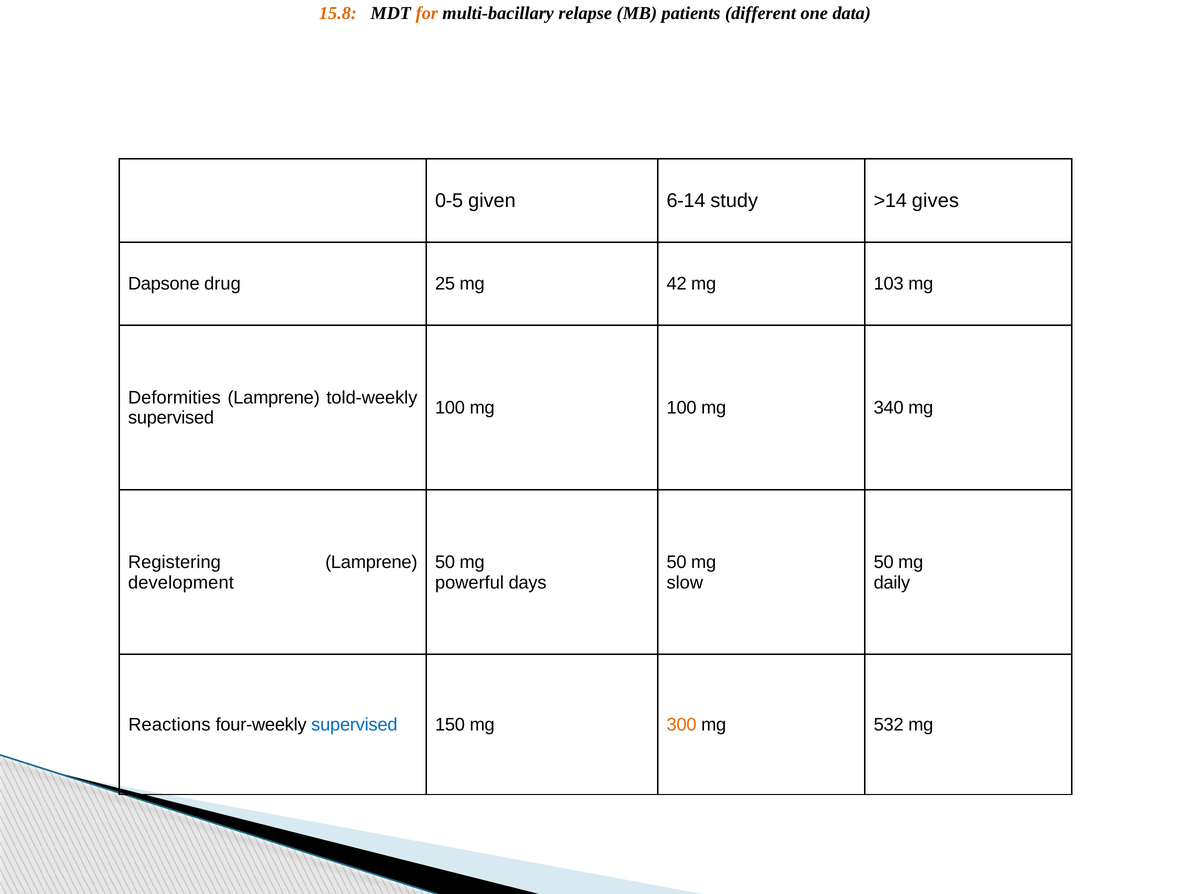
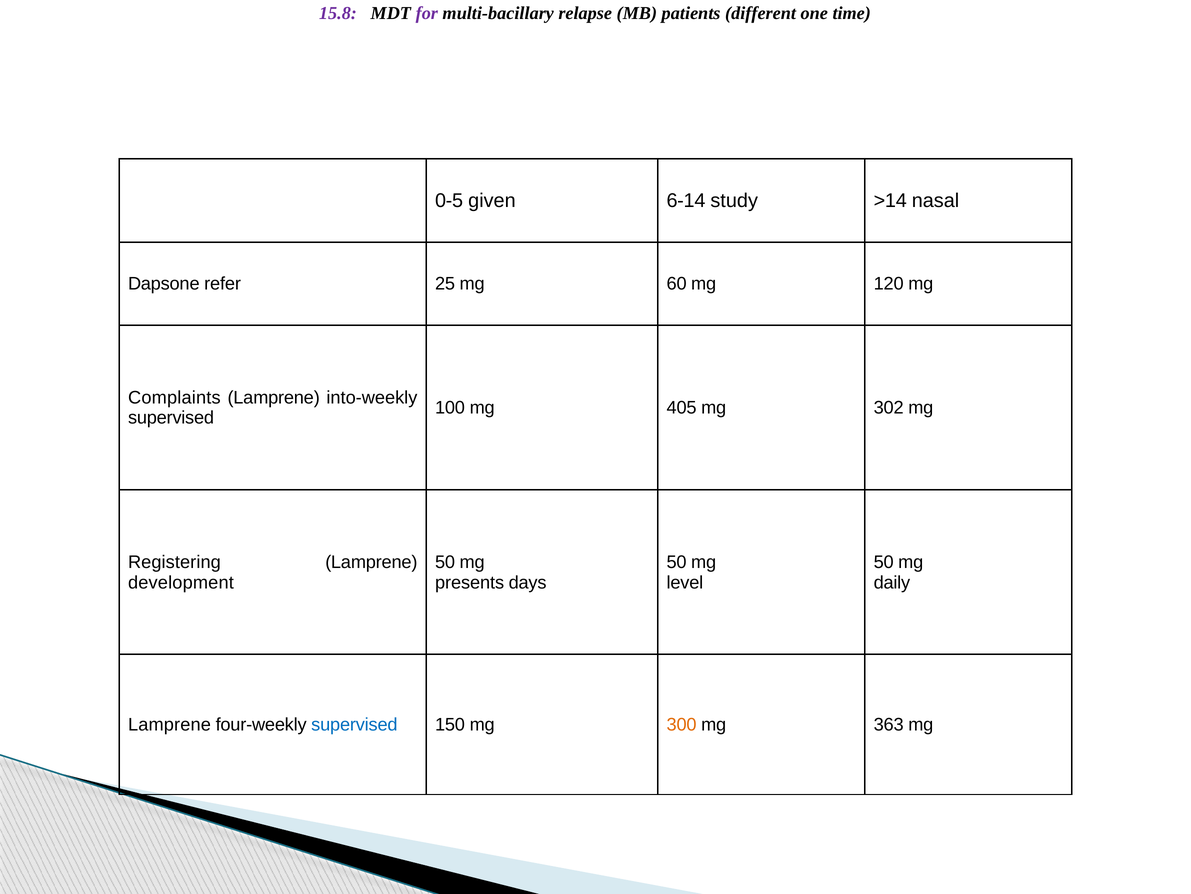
15.8 colour: orange -> purple
for colour: orange -> purple
data: data -> time
gives: gives -> nasal
drug: drug -> refer
42: 42 -> 60
103: 103 -> 120
Deformities: Deformities -> Complaints
told-weekly: told-weekly -> into-weekly
mg 100: 100 -> 405
340: 340 -> 302
powerful: powerful -> presents
slow: slow -> level
Reactions at (169, 724): Reactions -> Lamprene
532: 532 -> 363
